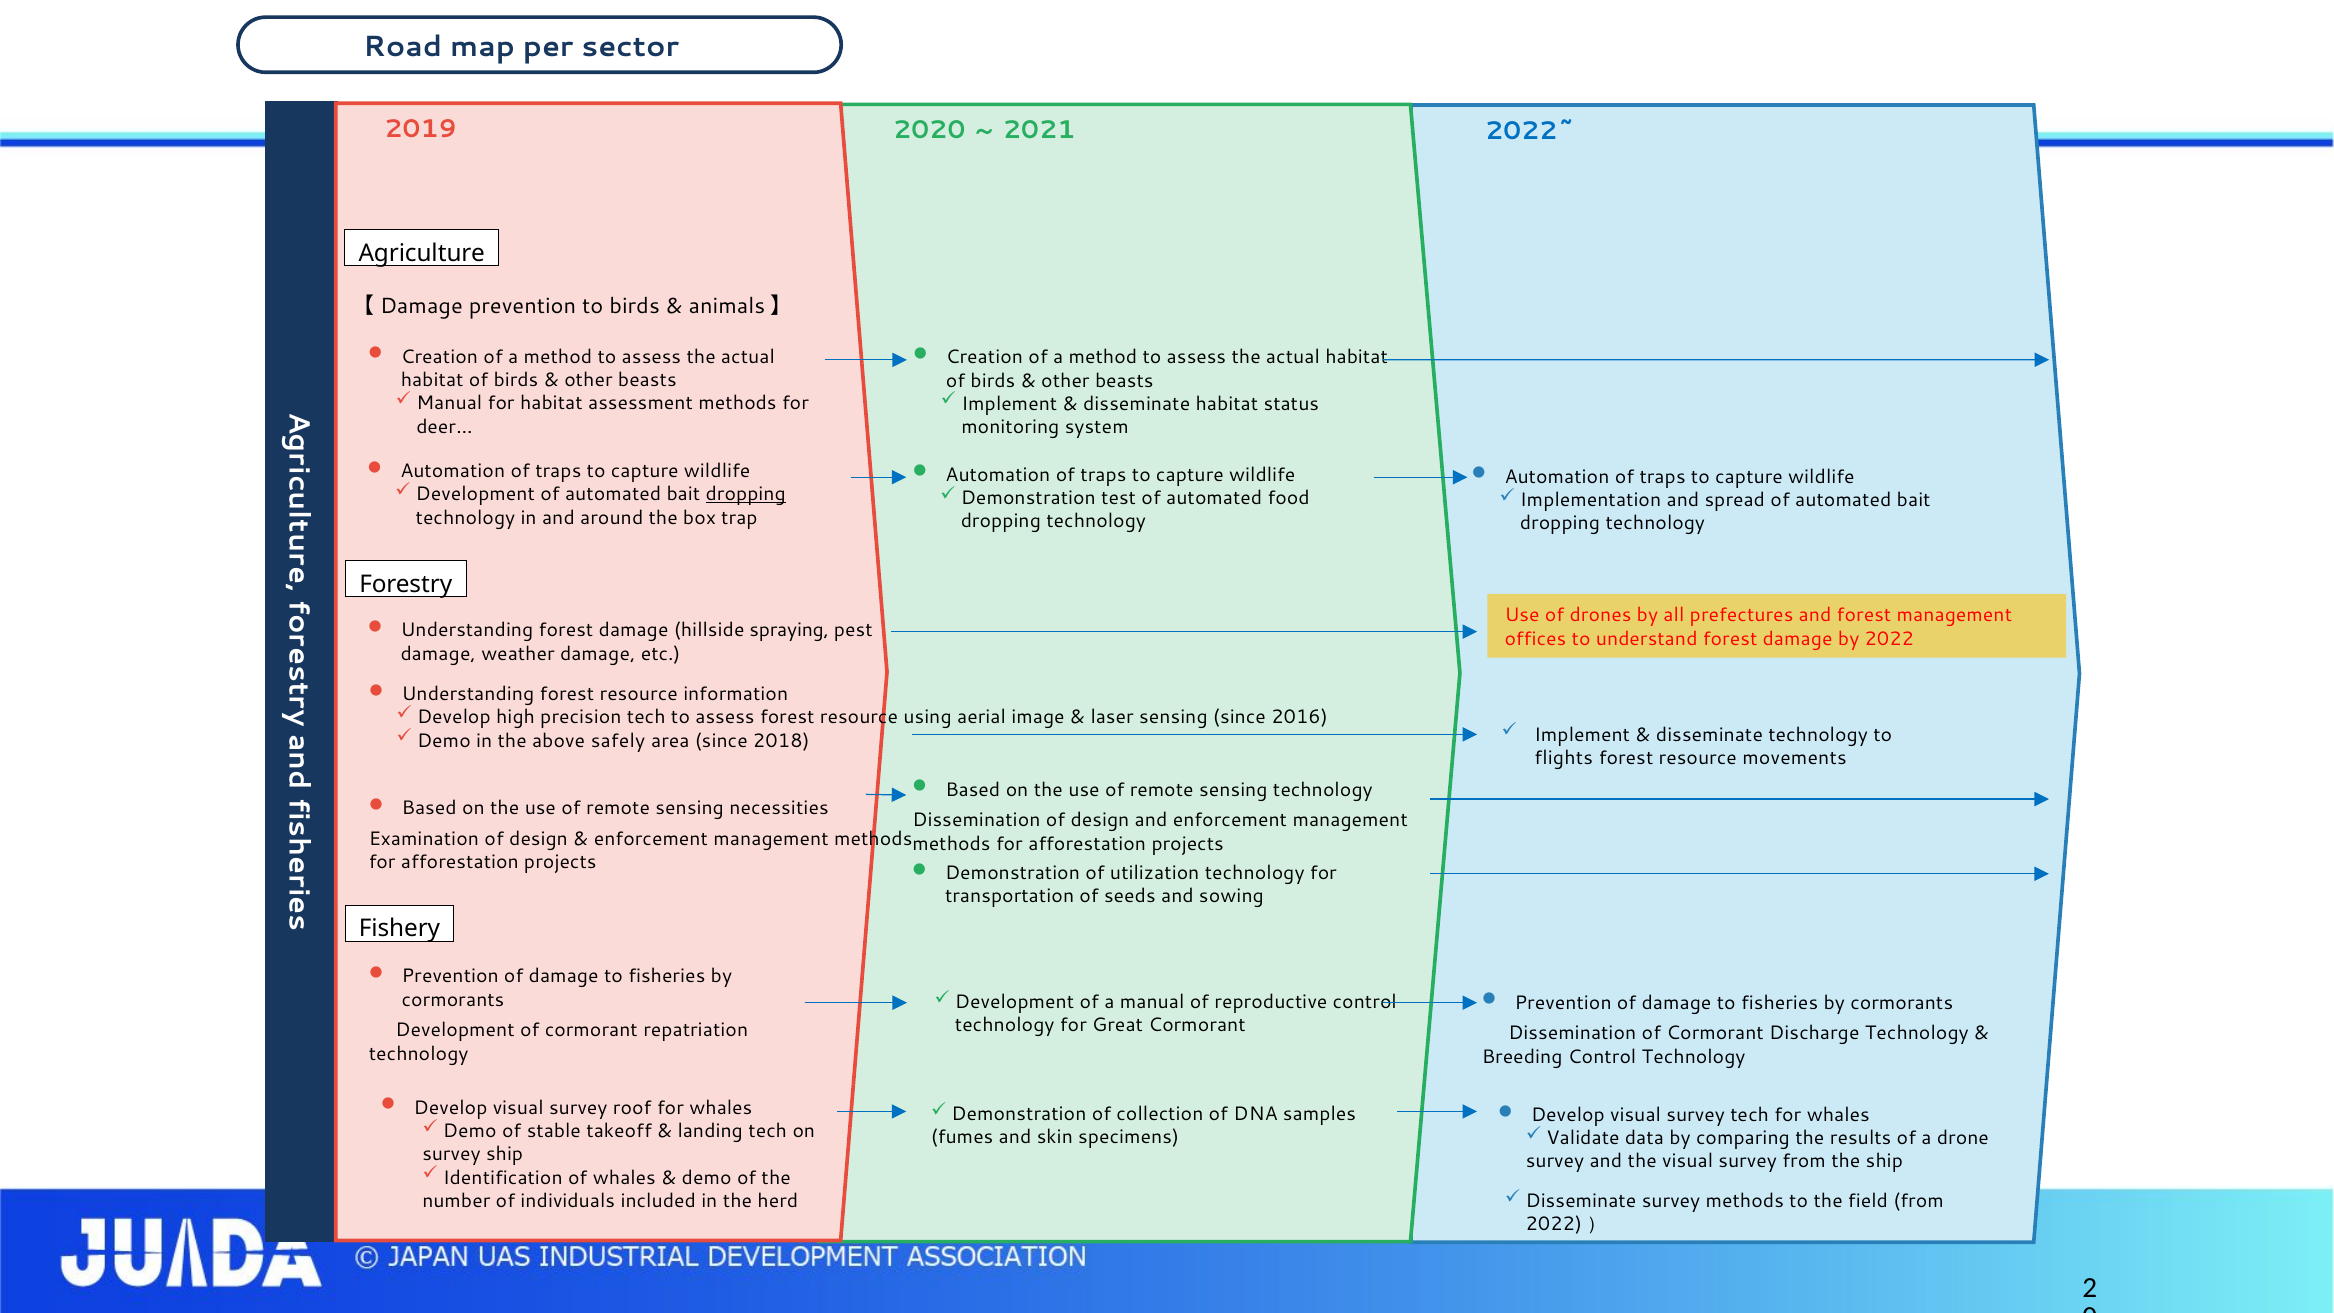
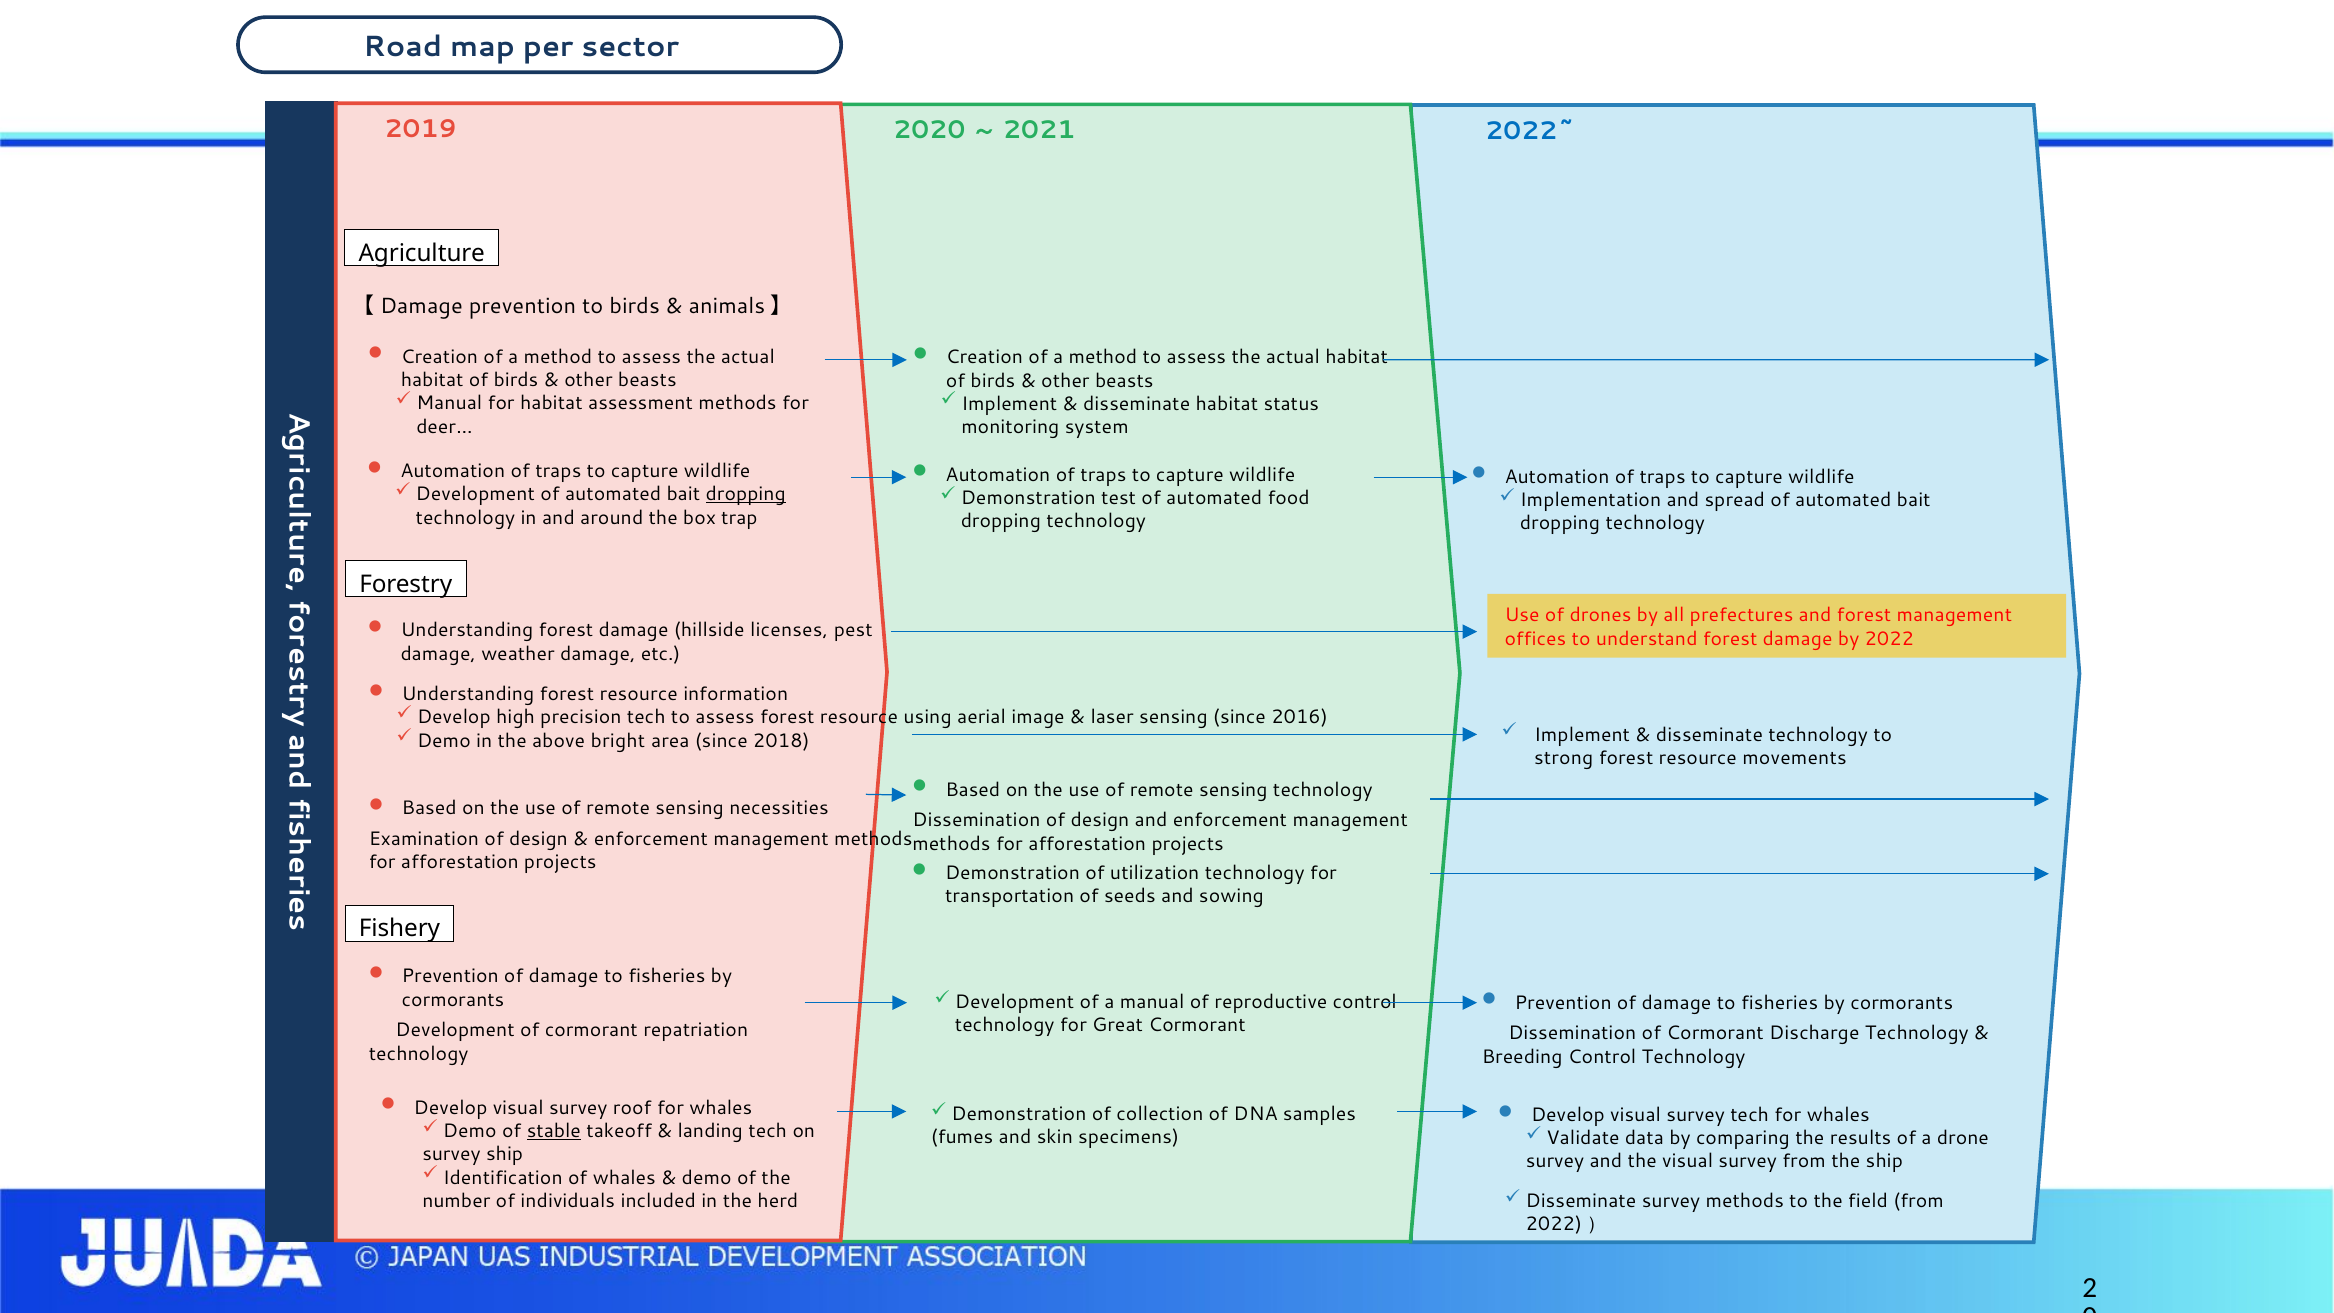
spraying: spraying -> licenses
safely: safely -> bright
flights: flights -> strong
stable underline: none -> present
